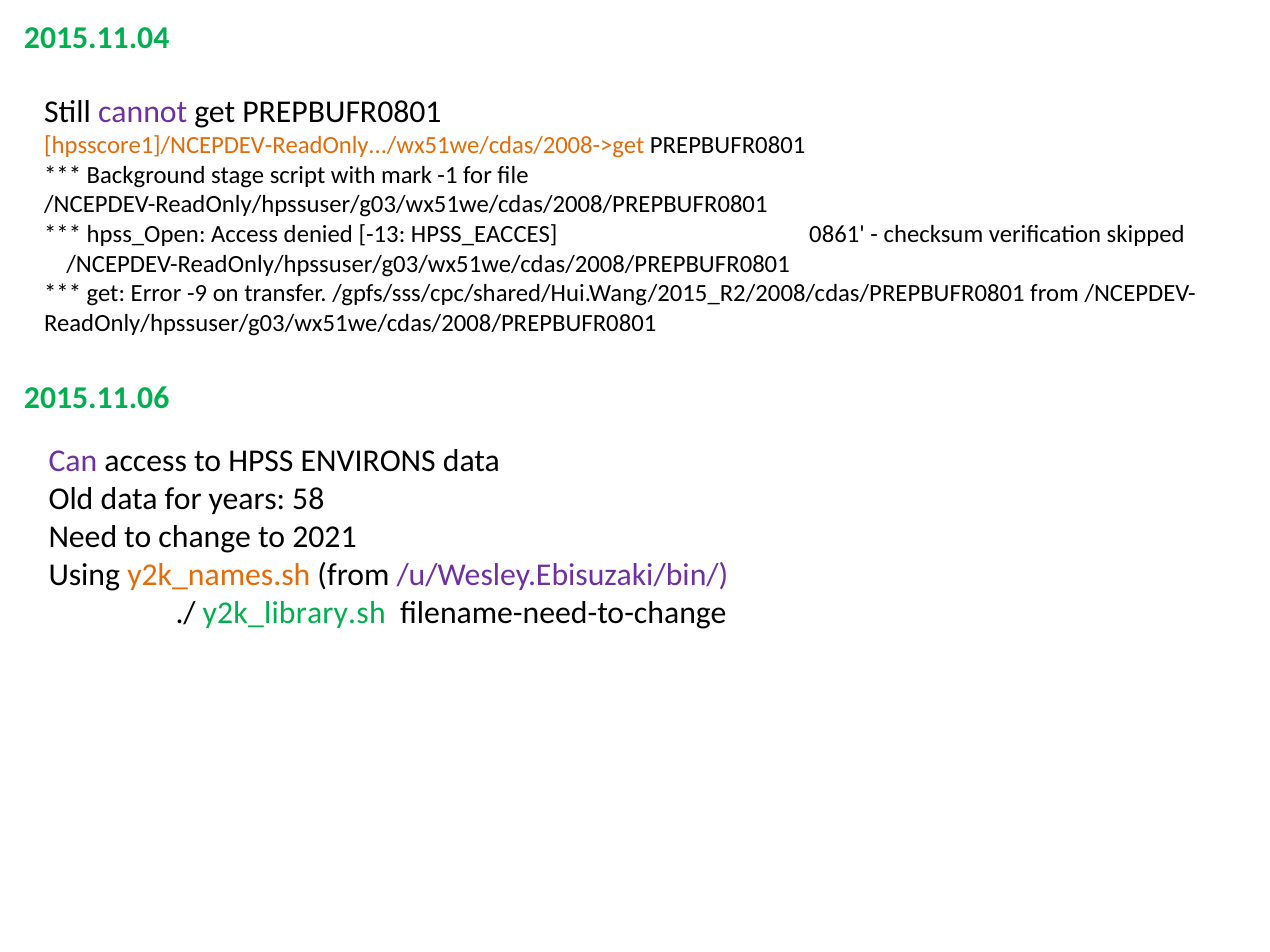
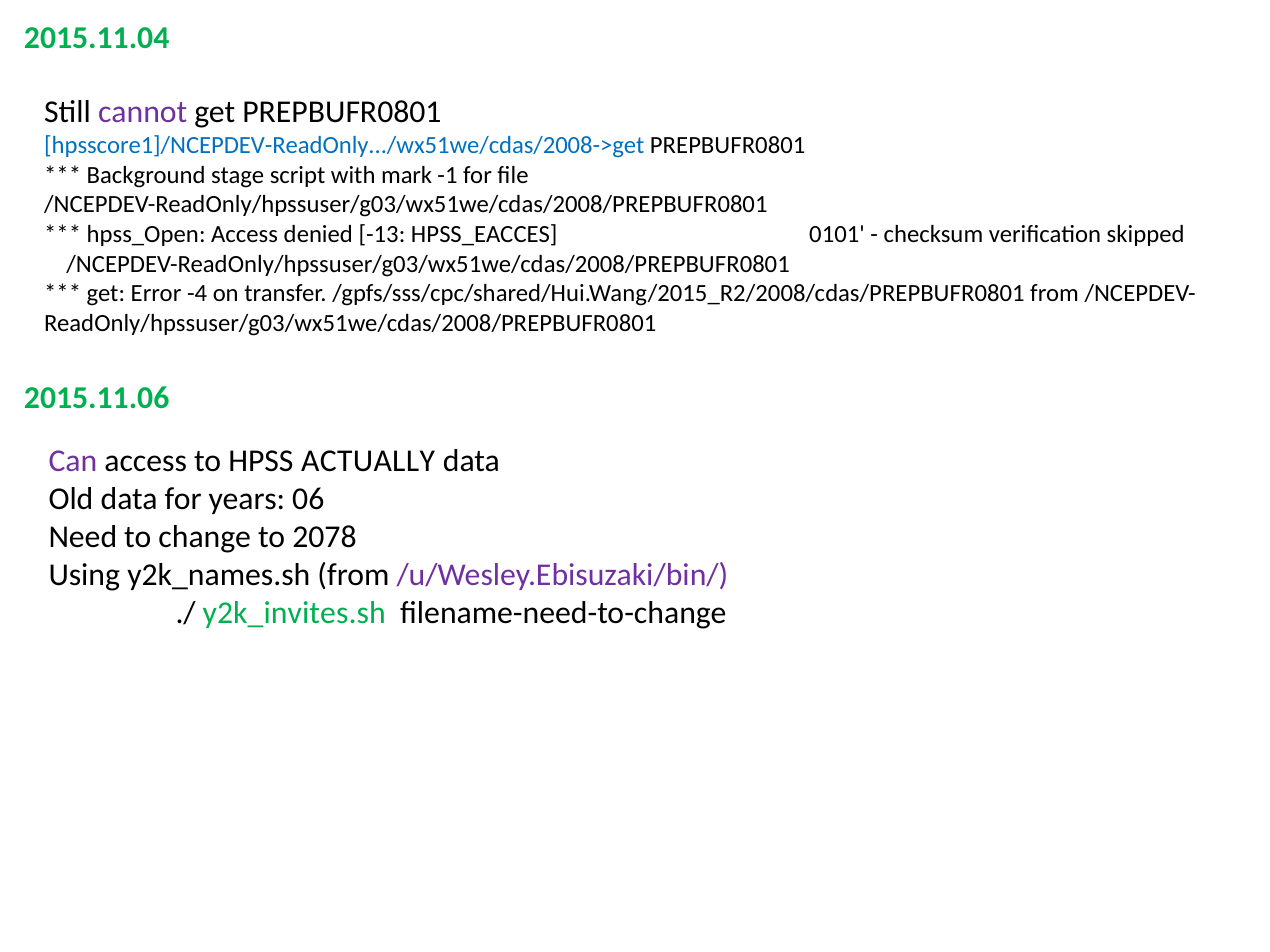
hpsscore1]/NCEPDEV-ReadOnly.../wx51we/cdas/2008->get colour: orange -> blue
0861: 0861 -> 0101
-9: -9 -> -4
ENVIRONS: ENVIRONS -> ACTUALLY
58: 58 -> 06
2021: 2021 -> 2078
y2k_names.sh colour: orange -> black
y2k_library.sh: y2k_library.sh -> y2k_invites.sh
